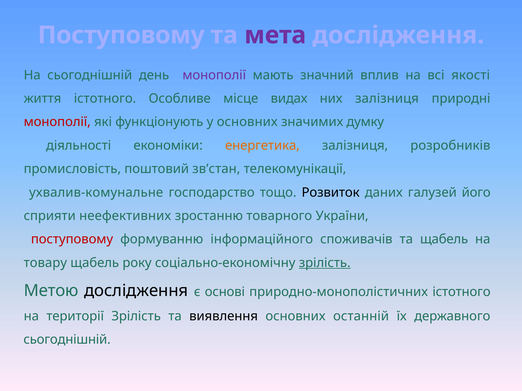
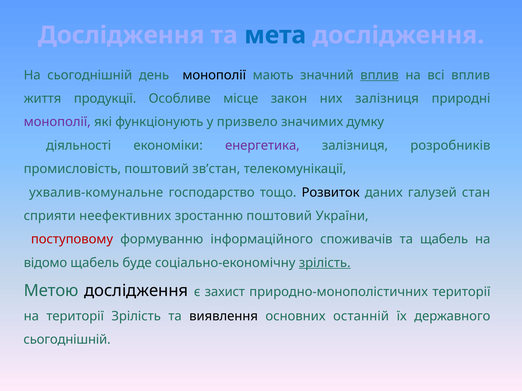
Поступовому at (121, 35): Поступовому -> Дослідження
мета colour: purple -> blue
монополії at (214, 75) colour: purple -> black
вплив at (380, 75) underline: none -> present
всі якості: якості -> вплив
життя істотного: істотного -> продукції
видах: видах -> закон
монополії at (57, 122) colour: red -> purple
у основних: основних -> призвело
енергетика colour: orange -> purple
його: його -> стан
зростанню товарного: товарного -> поштовий
товару: товару -> відомо
року: року -> буде
основі: основі -> захист
природно-монополістичних істотного: істотного -> території
